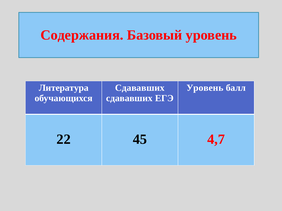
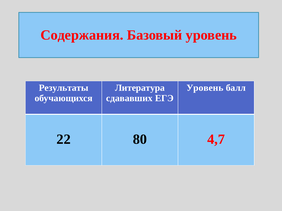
Литература: Литература -> Результаты
Сдававших at (140, 88): Сдававших -> Литература
45: 45 -> 80
